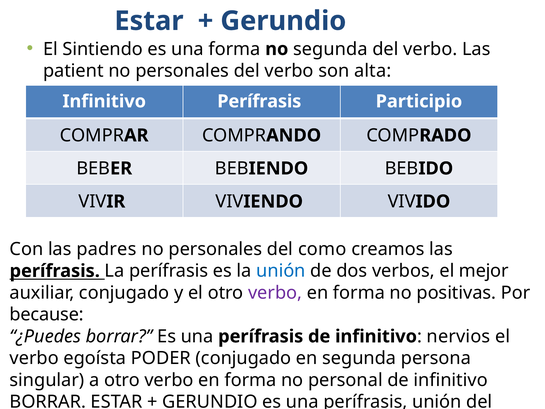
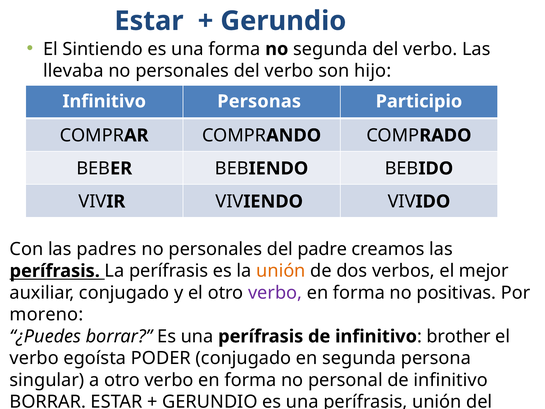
patient: patient -> llevaba
alta: alta -> hijo
Infinitivo Perífrasis: Perífrasis -> Personas
como: como -> padre
unión at (281, 271) colour: blue -> orange
because: because -> moreno
nervios: nervios -> brother
